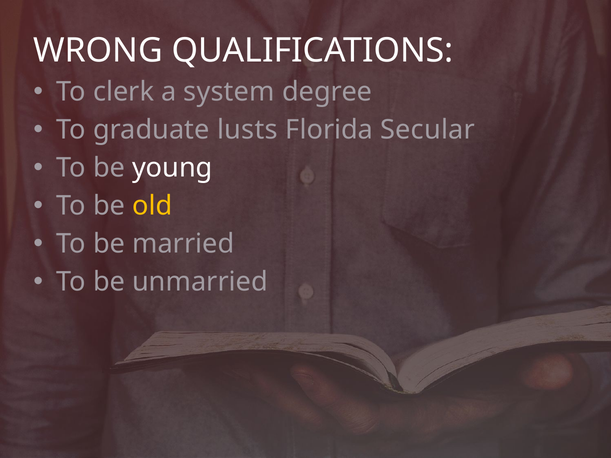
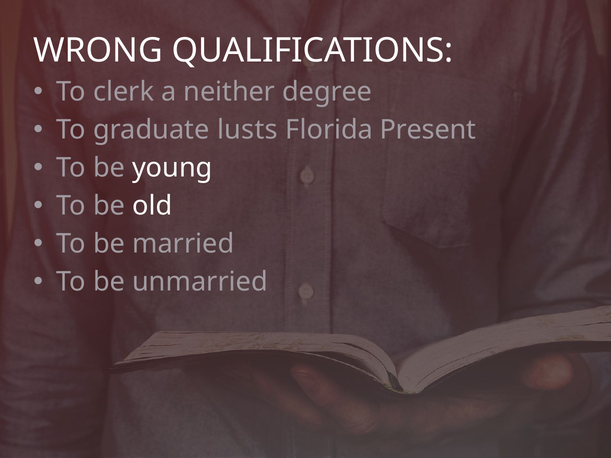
system: system -> neither
Secular: Secular -> Present
old colour: yellow -> white
